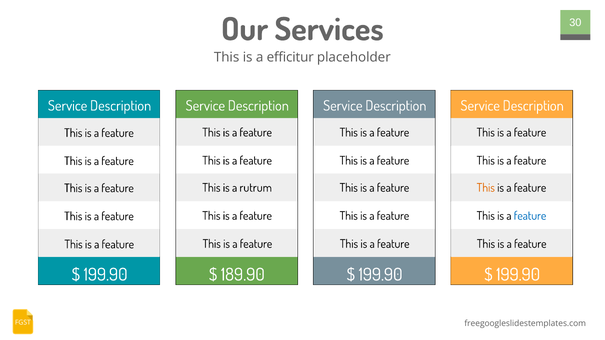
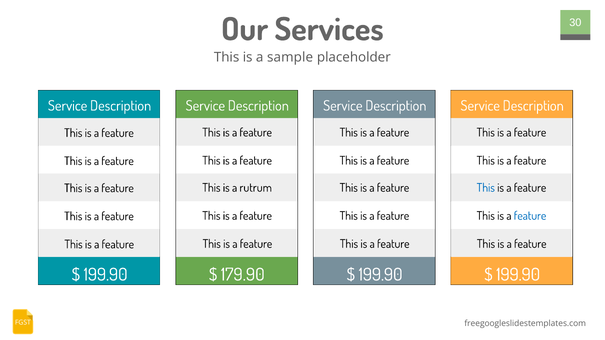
efficitur: efficitur -> sample
This at (486, 188) colour: orange -> blue
189.90: 189.90 -> 179.90
